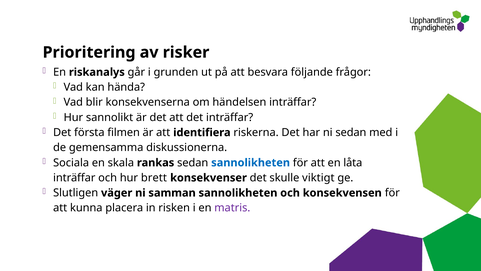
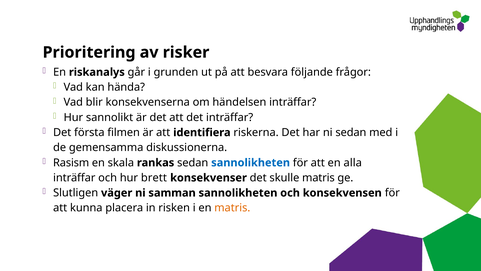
Sociala: Sociala -> Rasism
låta: låta -> alla
skulle viktigt: viktigt -> matris
matris at (232, 208) colour: purple -> orange
